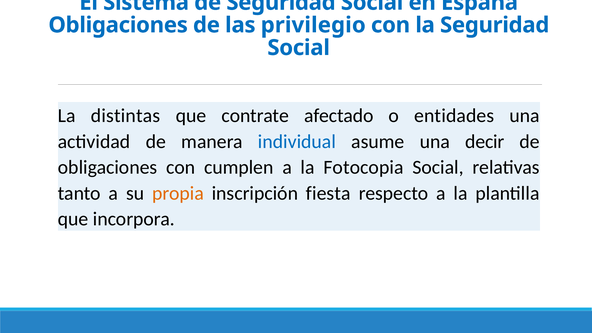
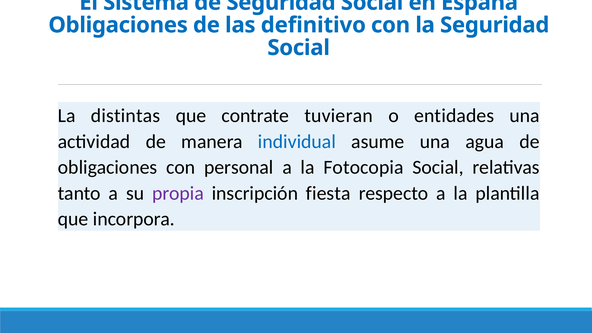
privilegio: privilegio -> definitivo
afectado: afectado -> tuvieran
decir: decir -> agua
cumplen: cumplen -> personal
propia colour: orange -> purple
